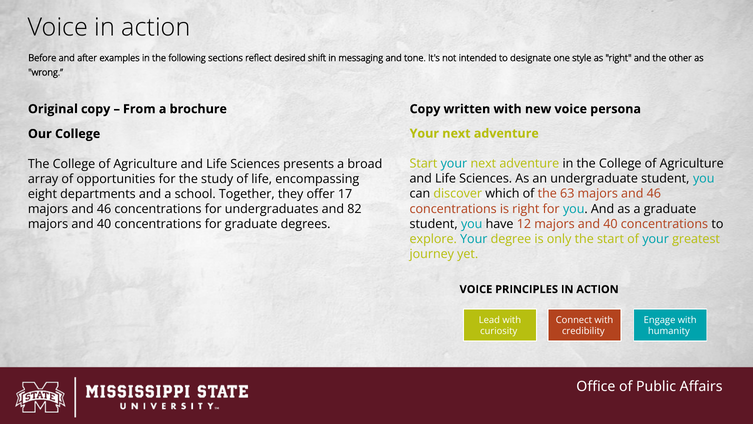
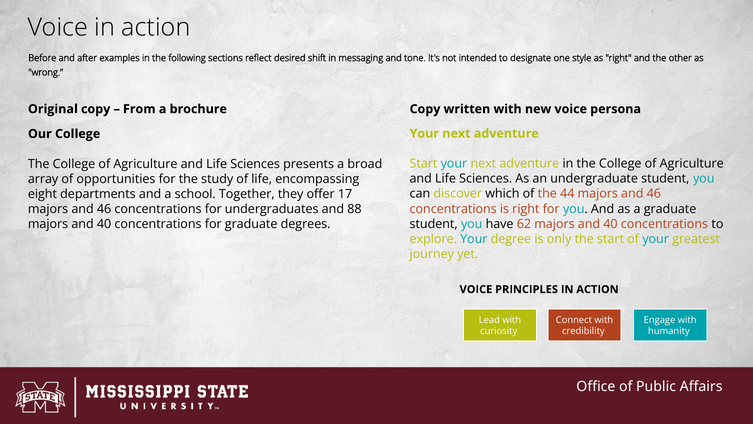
63: 63 -> 44
82: 82 -> 88
12: 12 -> 62
